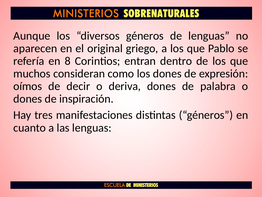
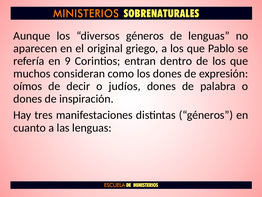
8: 8 -> 9
deriva: deriva -> judíos
